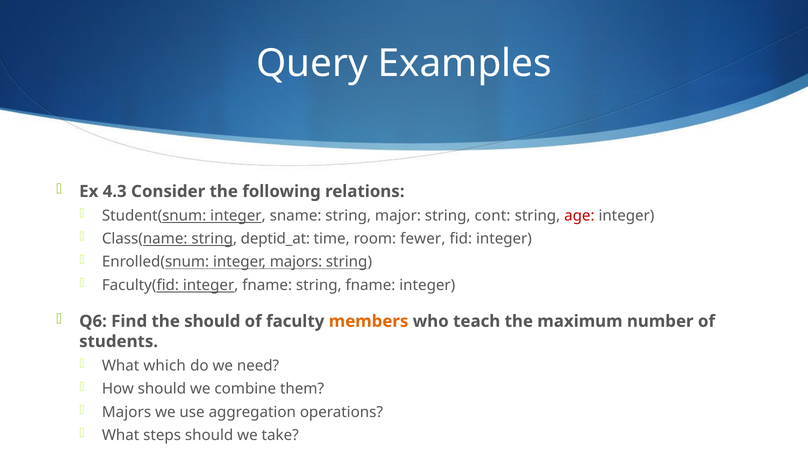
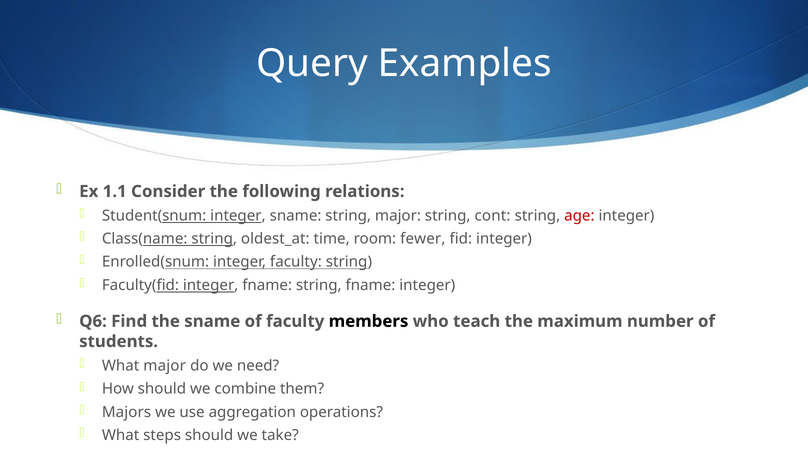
4.3: 4.3 -> 1.1
deptid_at: deptid_at -> oldest_at
integer majors: majors -> faculty
the should: should -> sname
members colour: orange -> black
What which: which -> major
